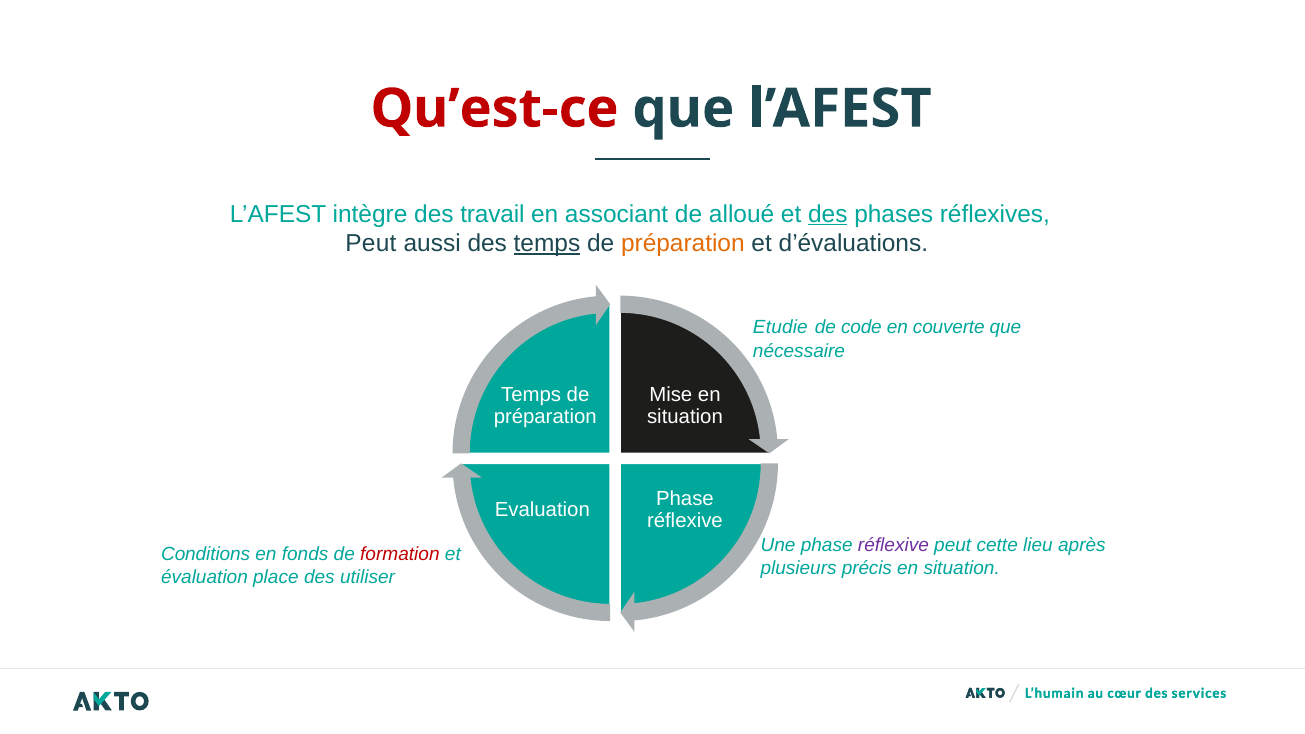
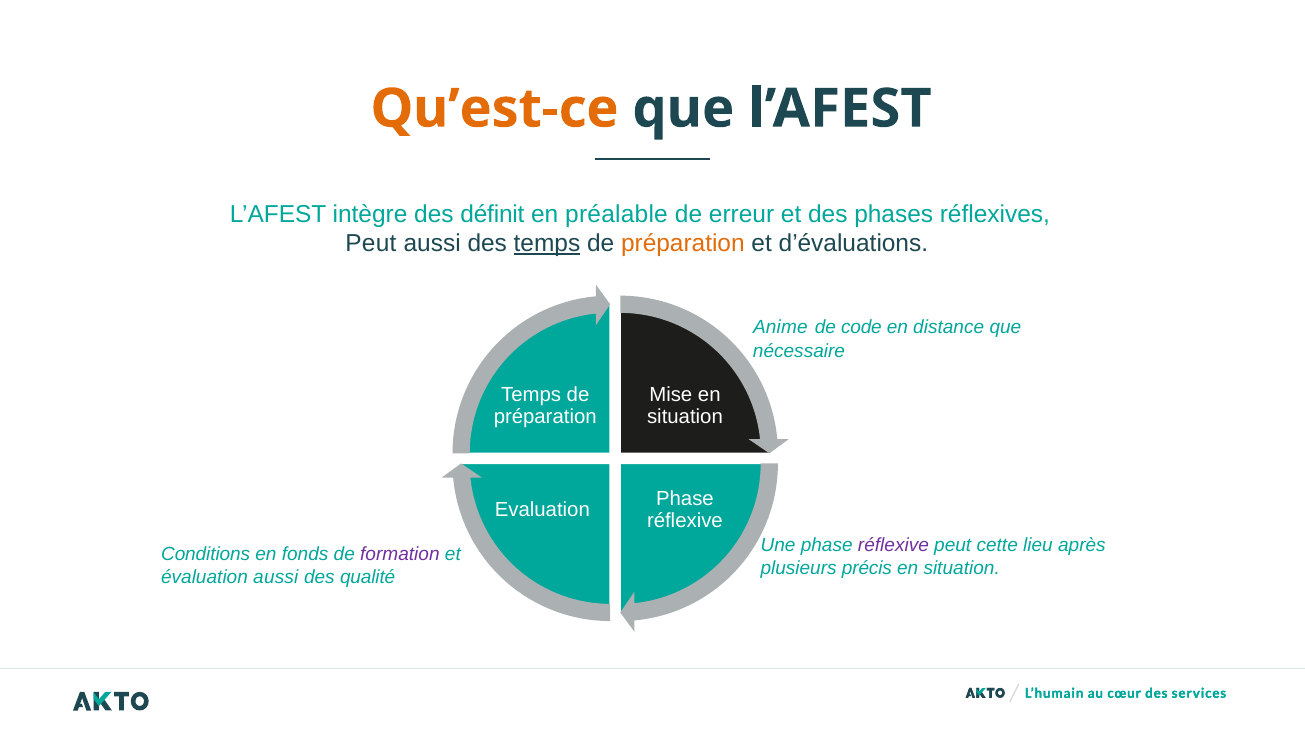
Qu’est-ce colour: red -> orange
travail: travail -> définit
associant: associant -> préalable
alloué: alloué -> erreur
des at (828, 214) underline: present -> none
Etudie: Etudie -> Anime
couverte: couverte -> distance
formation colour: red -> purple
évaluation place: place -> aussi
utiliser: utiliser -> qualité
